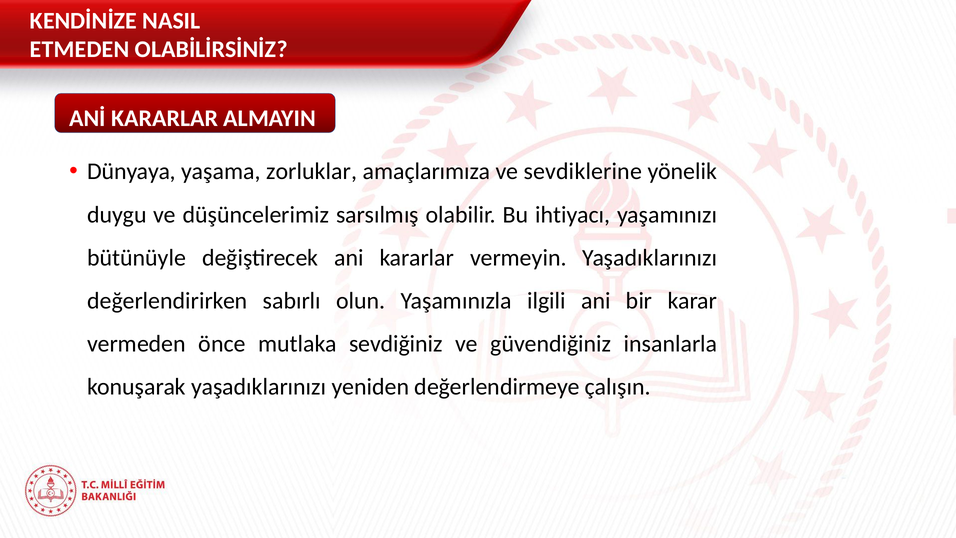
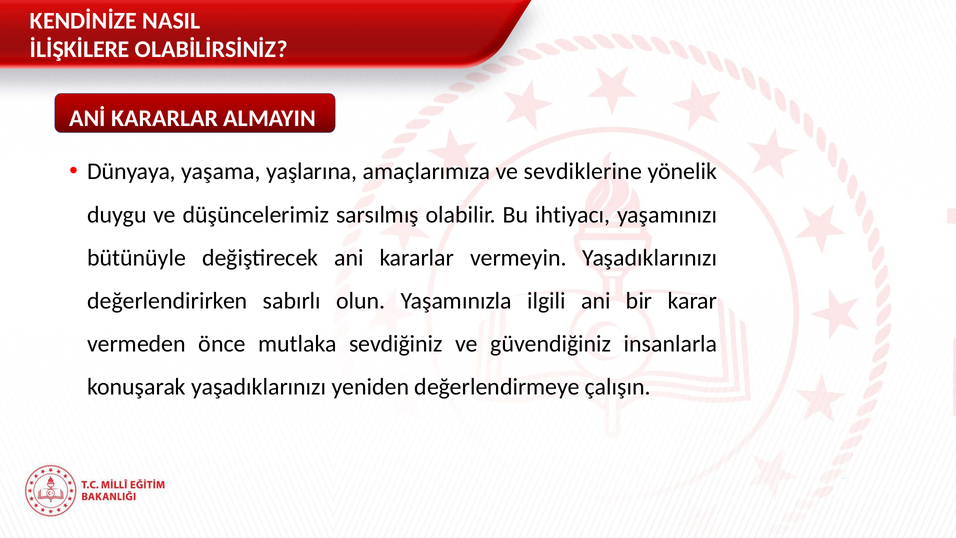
ETMEDEN: ETMEDEN -> İLİŞKİLERE
zorluklar: zorluklar -> yaşlarına
